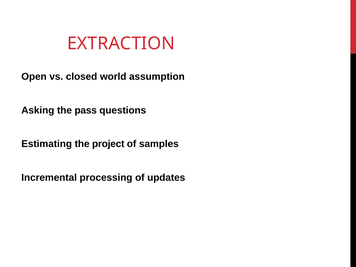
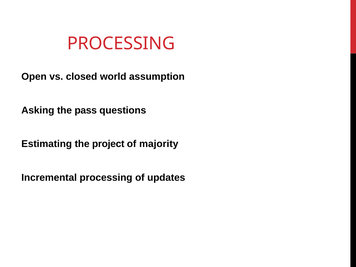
EXTRACTION at (121, 43): EXTRACTION -> PROCESSING
samples: samples -> majority
